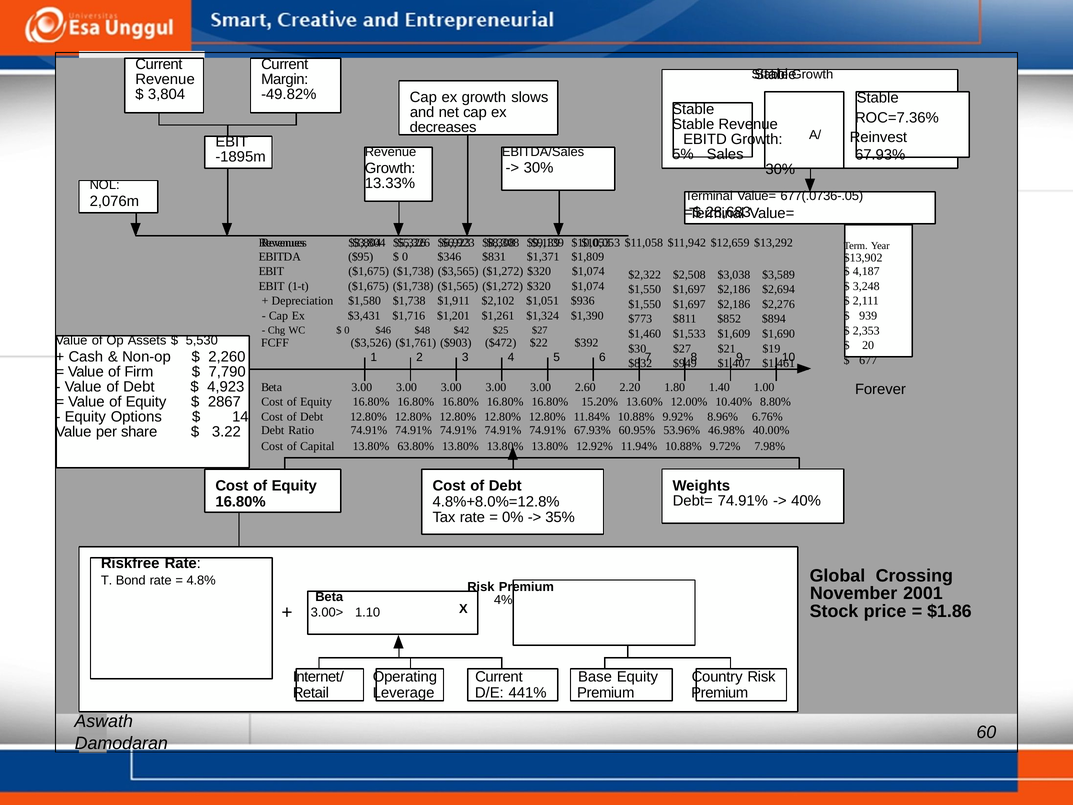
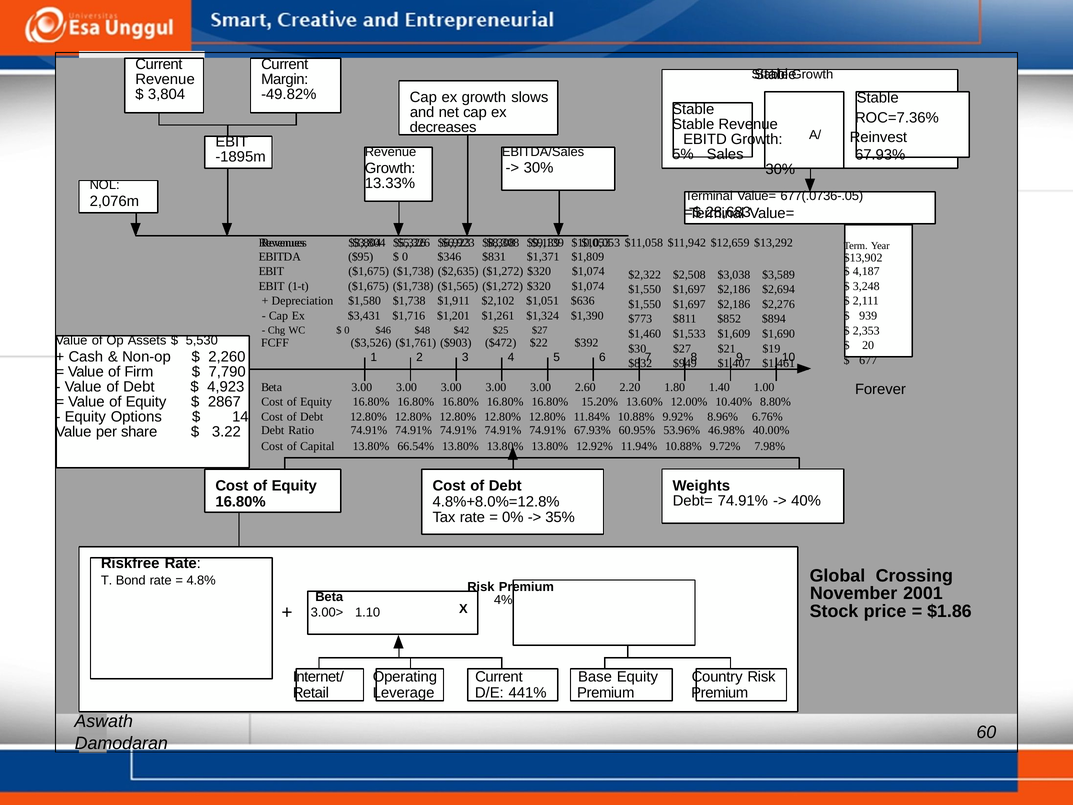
$3,565: $3,565 -> $2,635
$936: $936 -> $636
63.80%: 63.80% -> 66.54%
